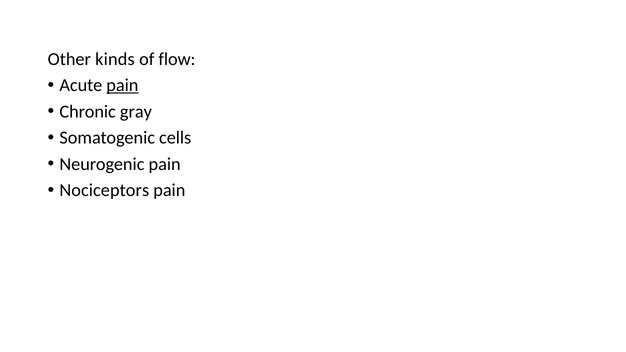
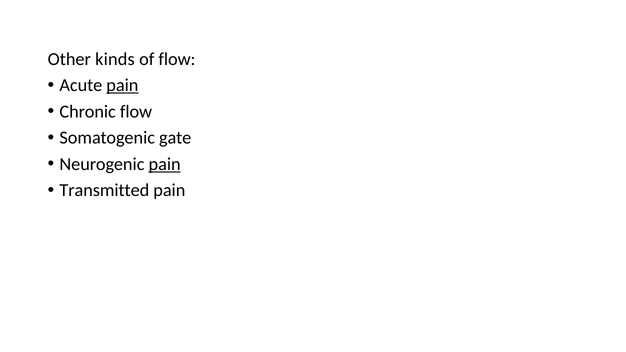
Chronic gray: gray -> flow
cells: cells -> gate
pain at (165, 164) underline: none -> present
Nociceptors: Nociceptors -> Transmitted
